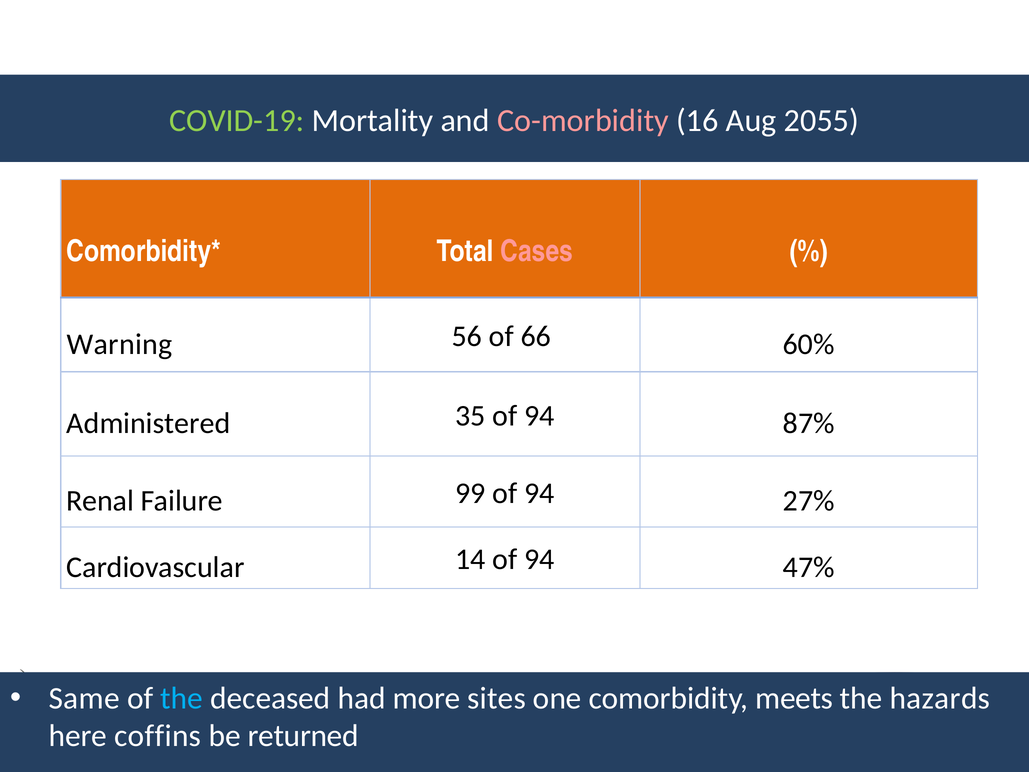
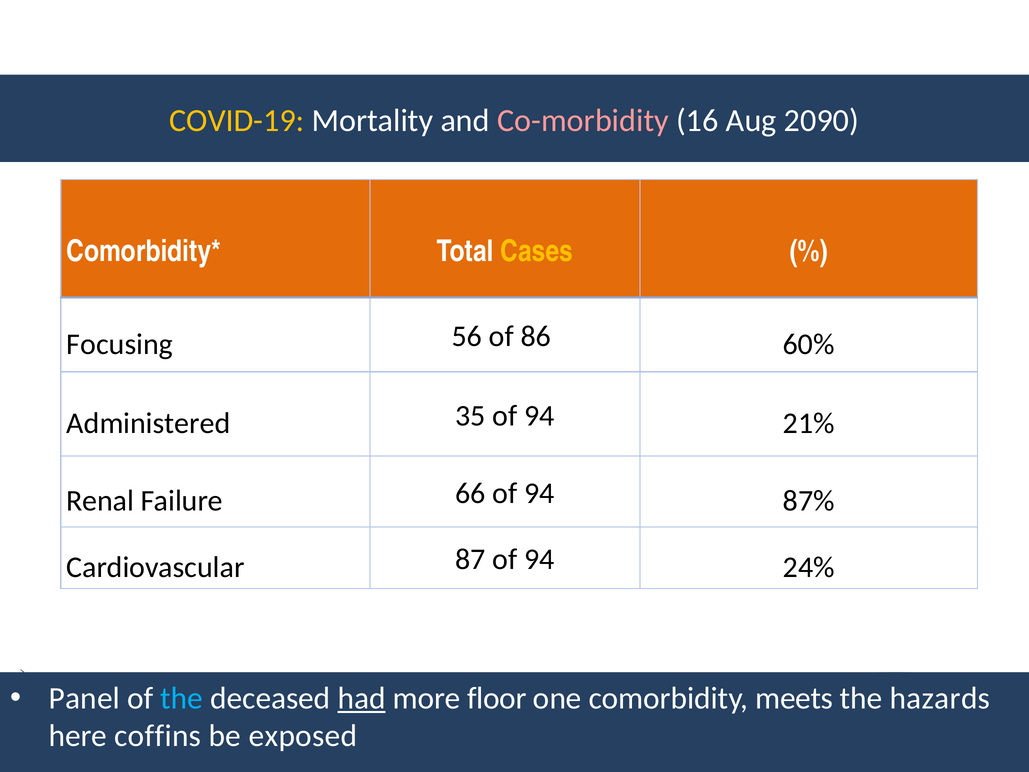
COVID-19 colour: light green -> yellow
2055: 2055 -> 2090
Cases colour: pink -> yellow
Warning: Warning -> Focusing
66: 66 -> 86
87%: 87% -> 21%
99: 99 -> 66
27%: 27% -> 87%
14: 14 -> 87
47%: 47% -> 24%
Same: Same -> Panel
had underline: none -> present
sites: sites -> floor
returned: returned -> exposed
